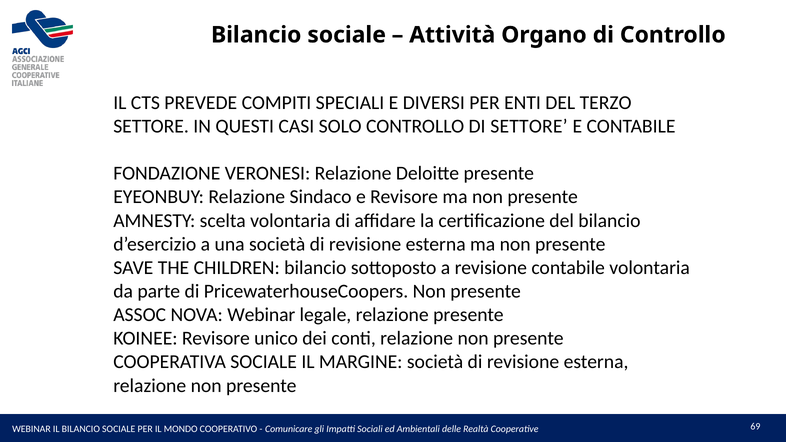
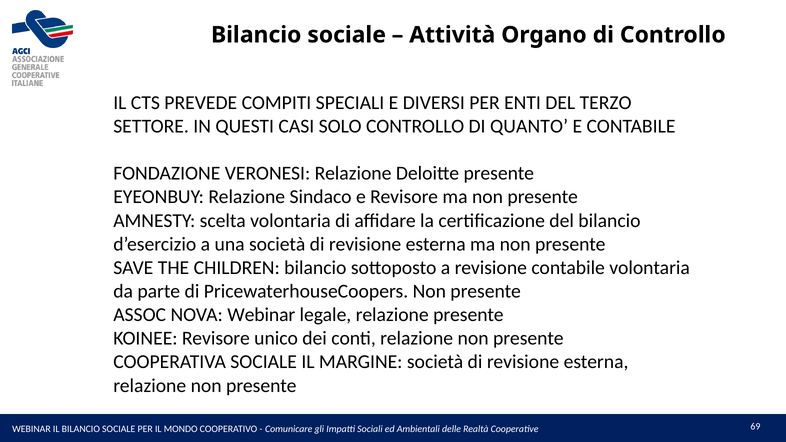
DI SETTORE: SETTORE -> QUANTO
